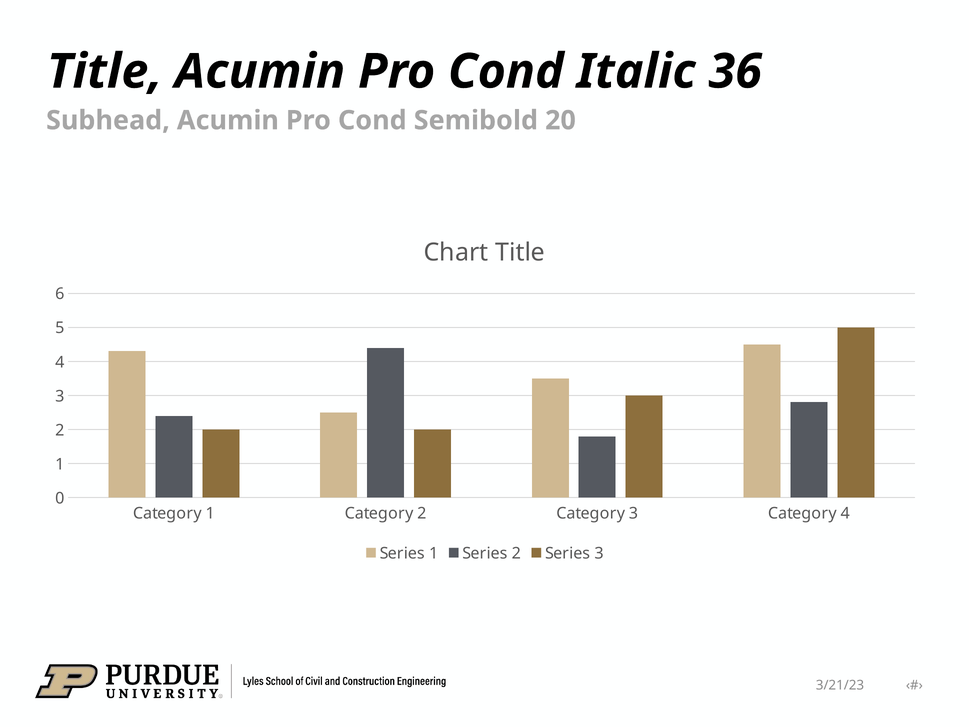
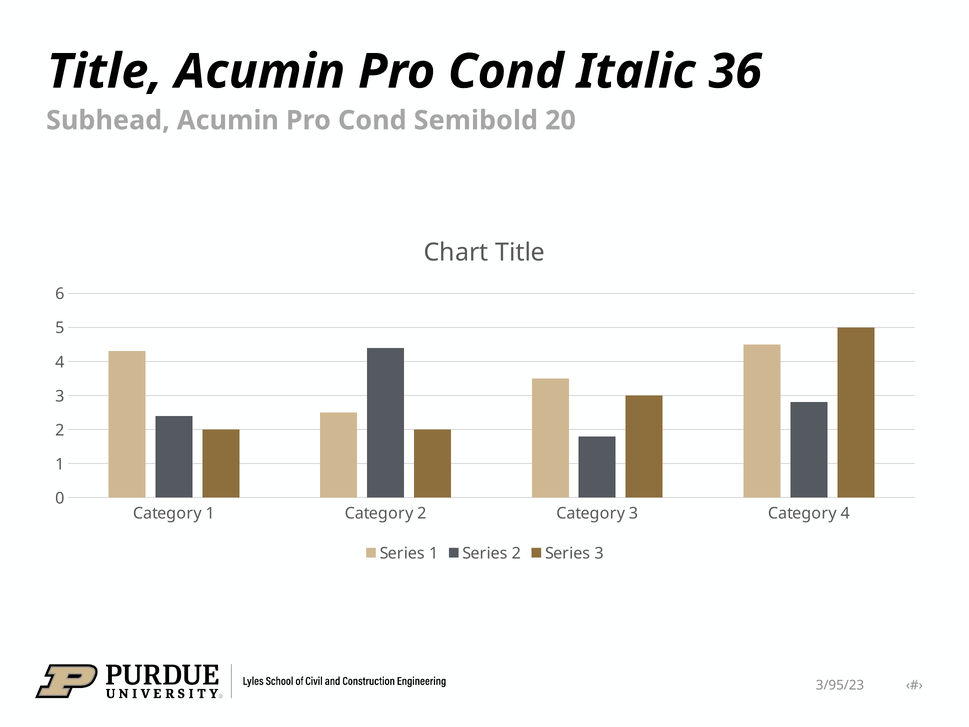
3/21/23: 3/21/23 -> 3/95/23
